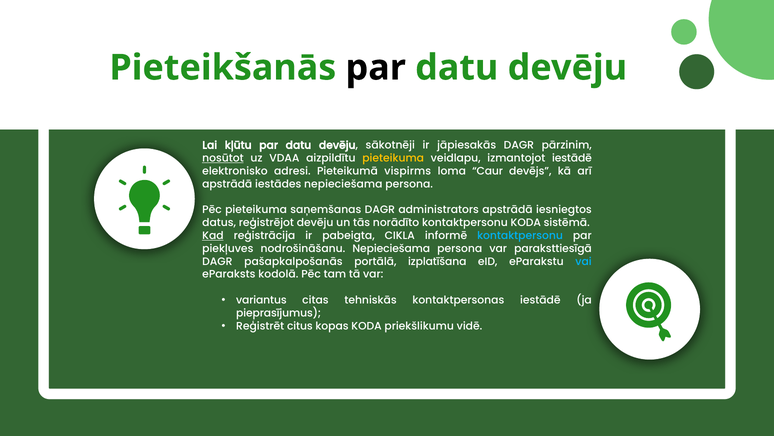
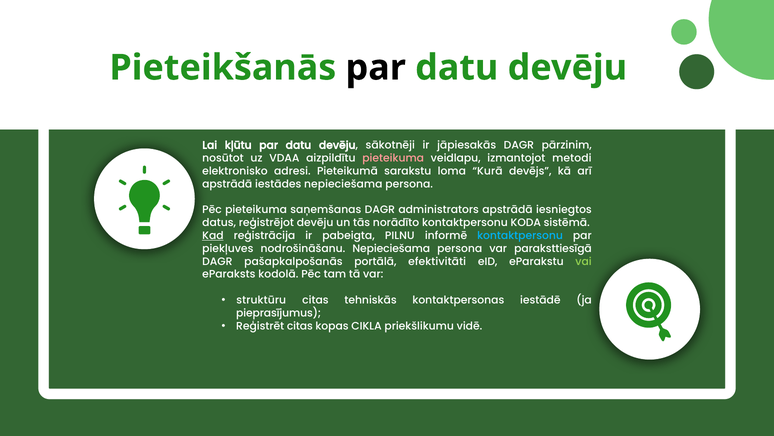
nosūtot underline: present -> none
pieteikuma at (393, 158) colour: yellow -> pink
izmantojot iestādē: iestādē -> metodi
vispirms: vispirms -> sarakstu
Caur: Caur -> Kurā
CIKLA: CIKLA -> PILNU
izplatīšana: izplatīšana -> efektivitāti
vai colour: light blue -> light green
variantus: variantus -> struktūru
Reģistrēt citus: citus -> citas
kopas KODA: KODA -> CIKLA
